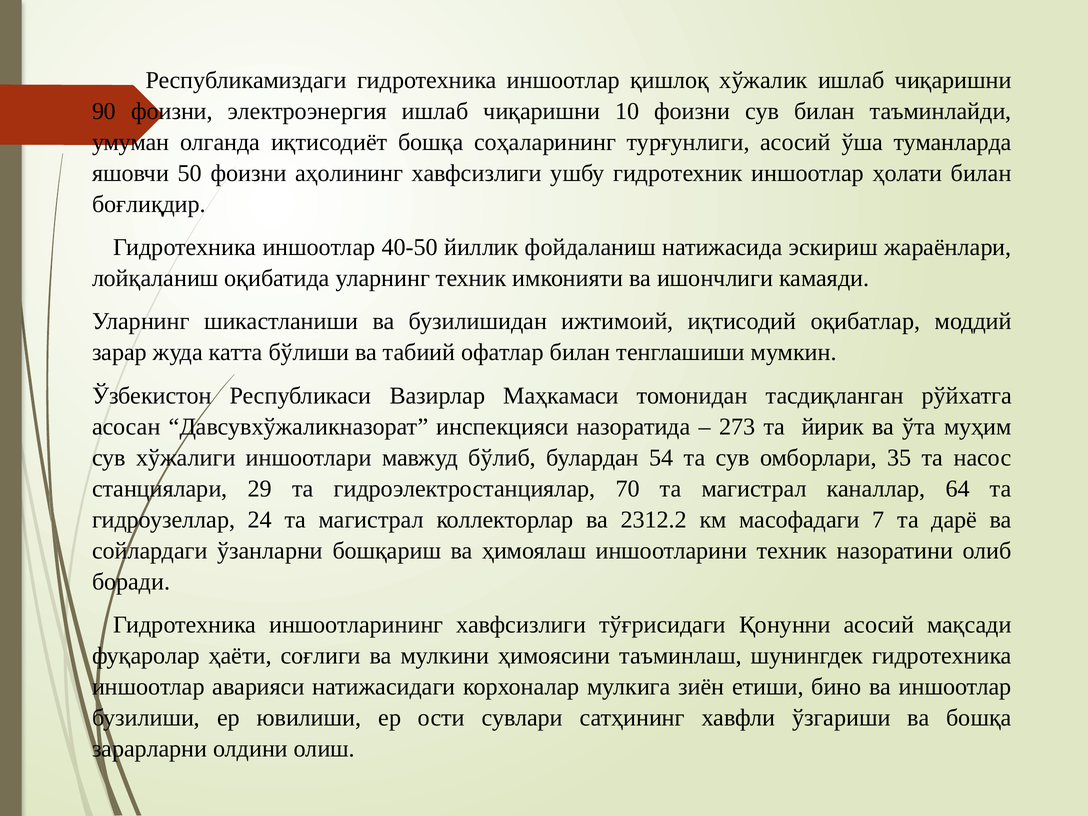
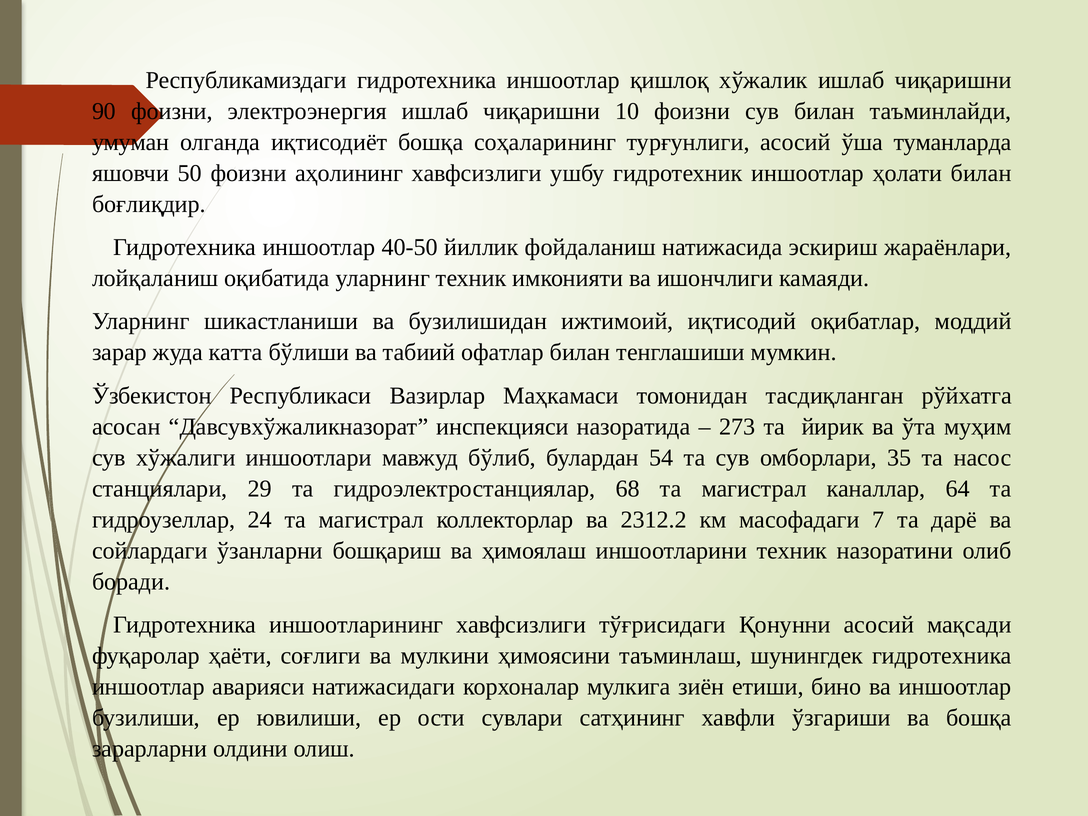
70: 70 -> 68
